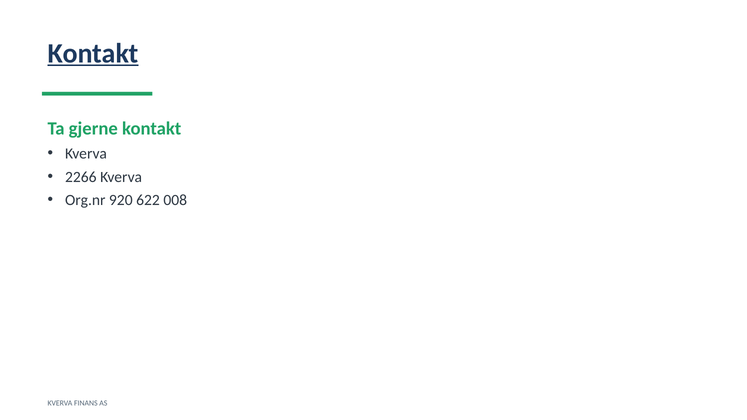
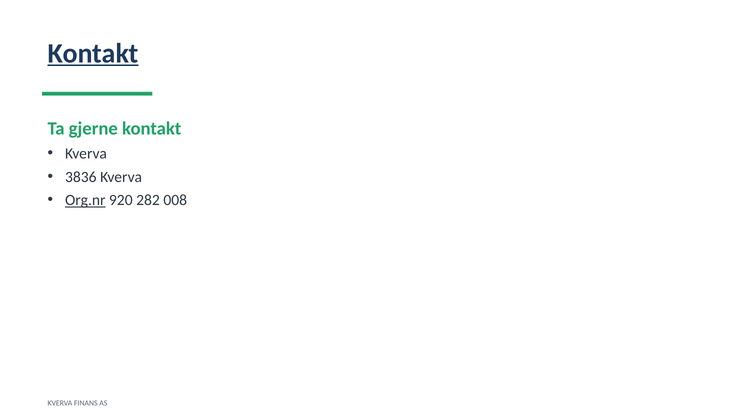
2266: 2266 -> 3836
Org.nr underline: none -> present
622: 622 -> 282
